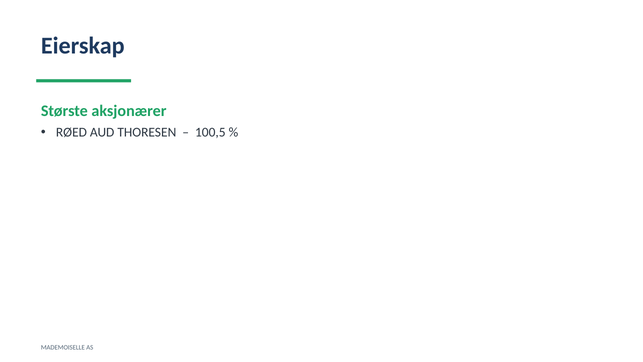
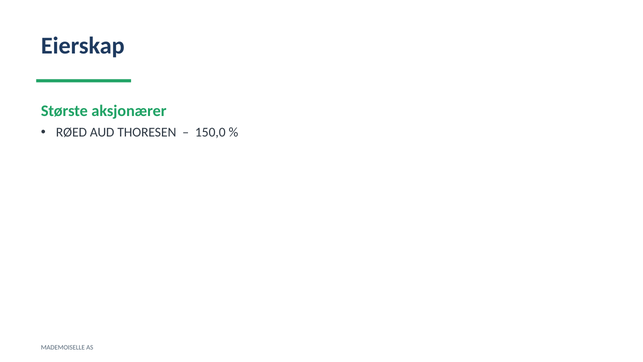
100,5: 100,5 -> 150,0
